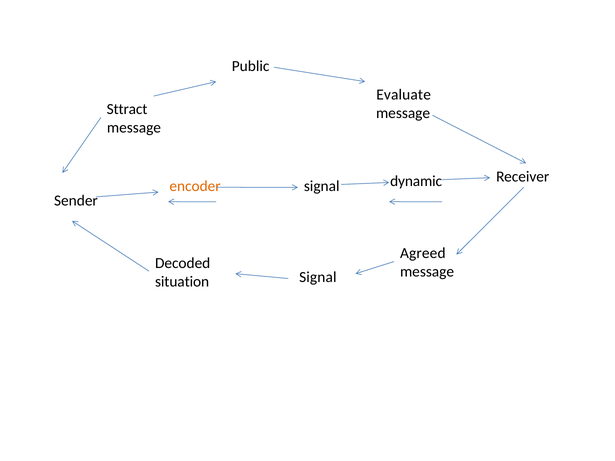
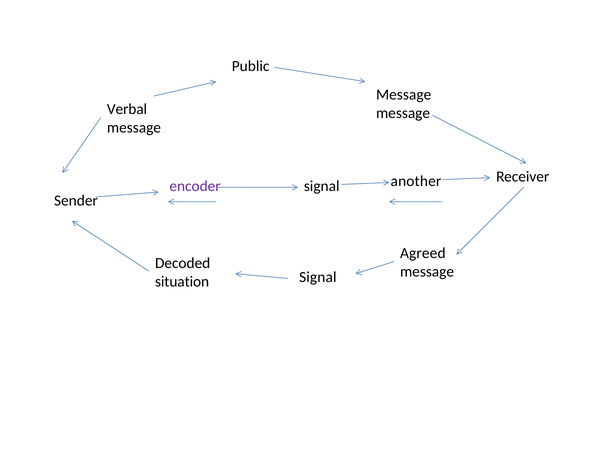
Evaluate at (404, 95): Evaluate -> Message
Sttract: Sttract -> Verbal
encoder colour: orange -> purple
dynamic: dynamic -> another
